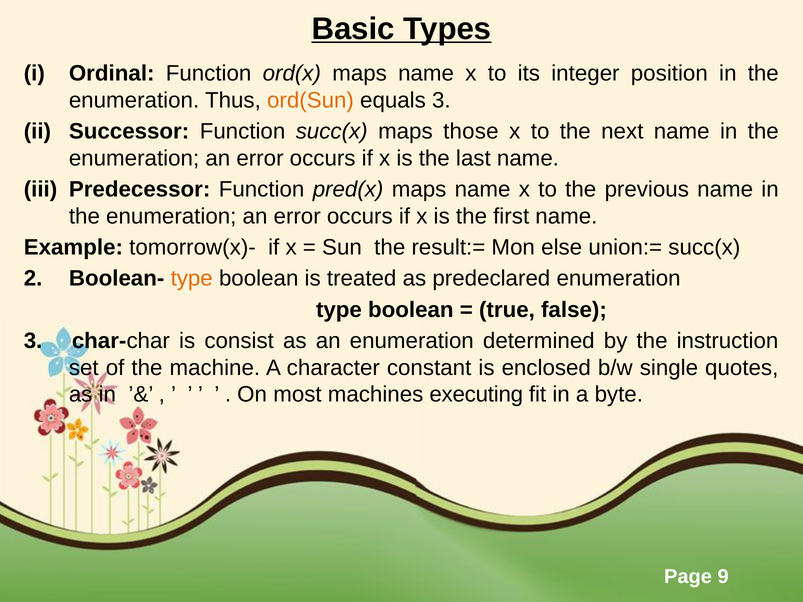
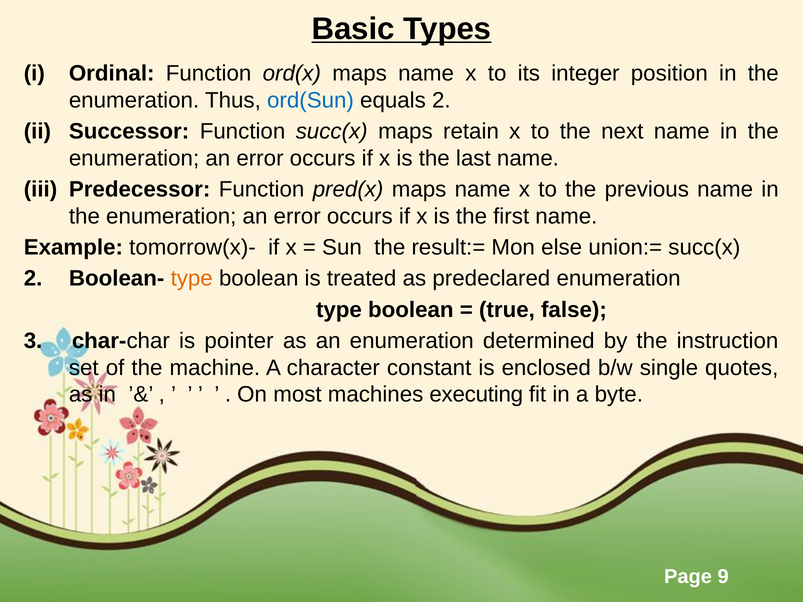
ord(Sun colour: orange -> blue
equals 3: 3 -> 2
those: those -> retain
consist: consist -> pointer
